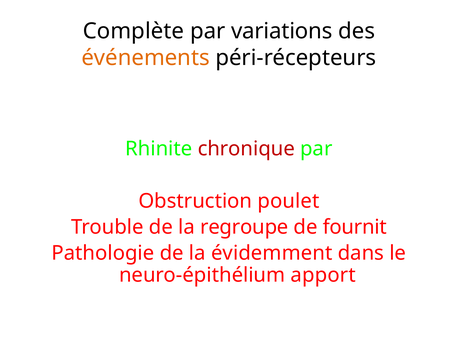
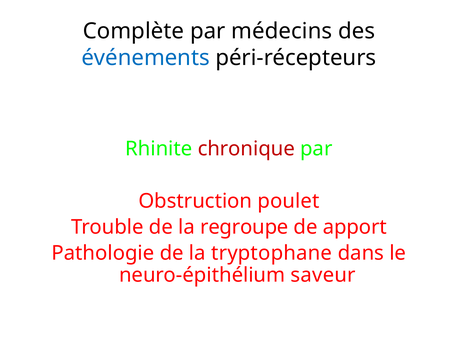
variations: variations -> médecins
événements colour: orange -> blue
fournit: fournit -> apport
évidemment: évidemment -> tryptophane
apport: apport -> saveur
